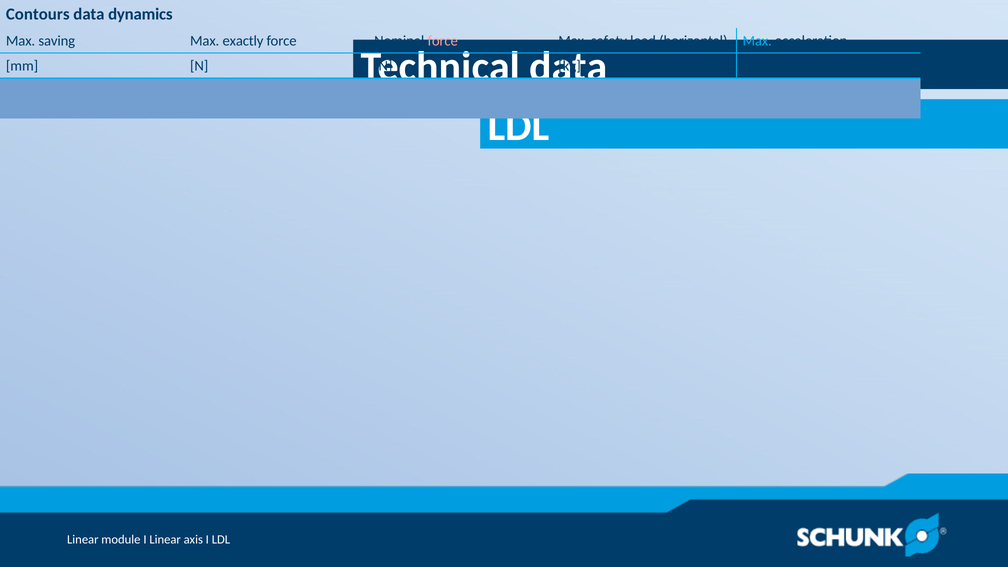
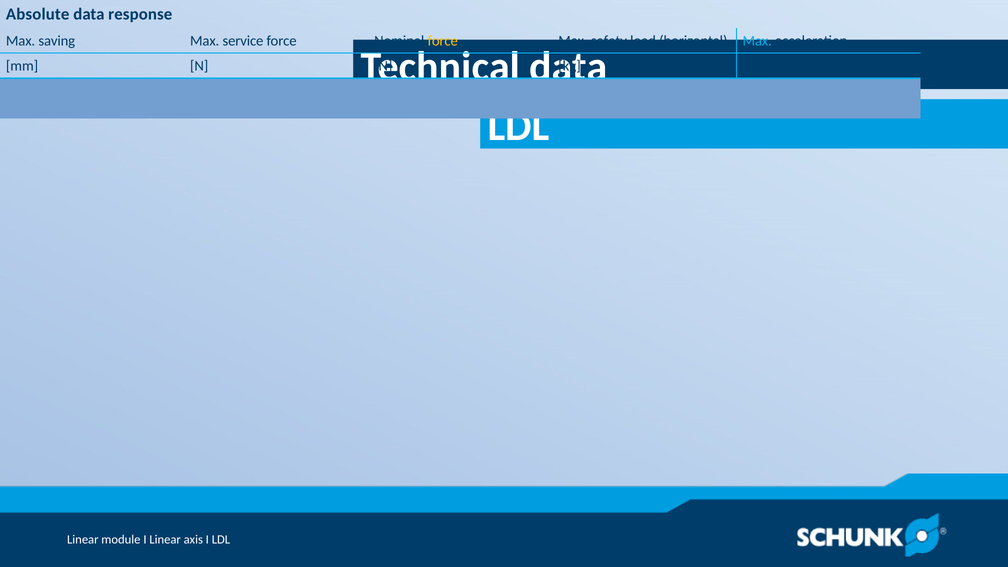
Contours: Contours -> Absolute
dynamics: dynamics -> response
exactly: exactly -> service
force at (443, 41) colour: pink -> yellow
